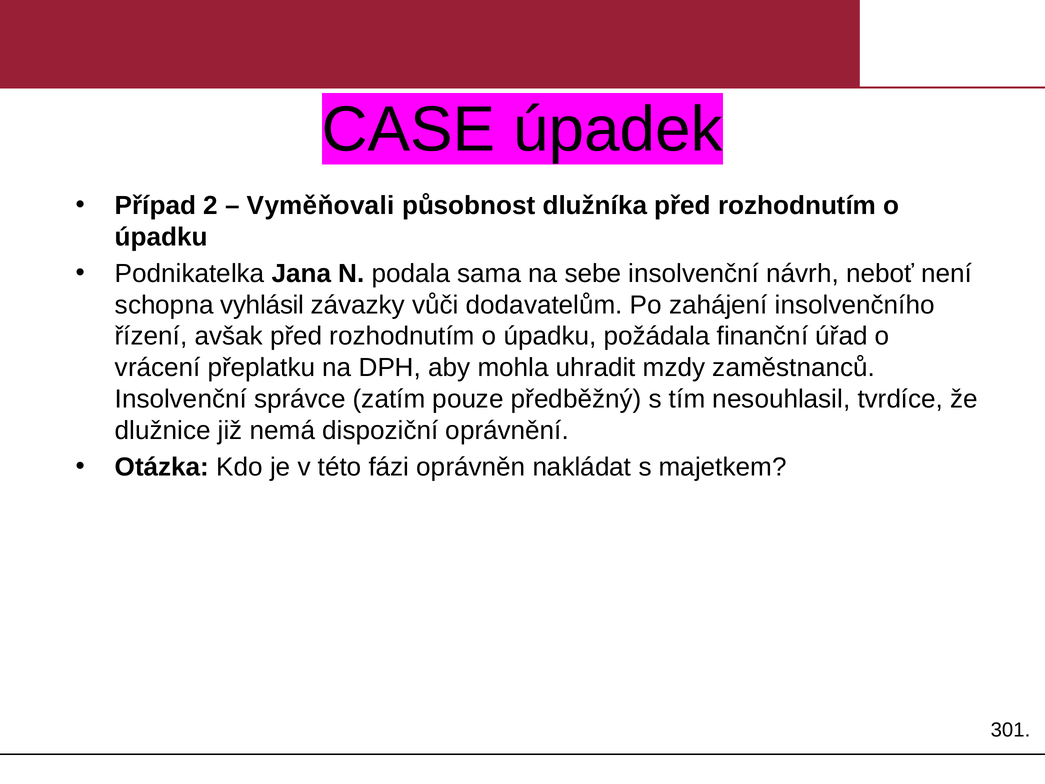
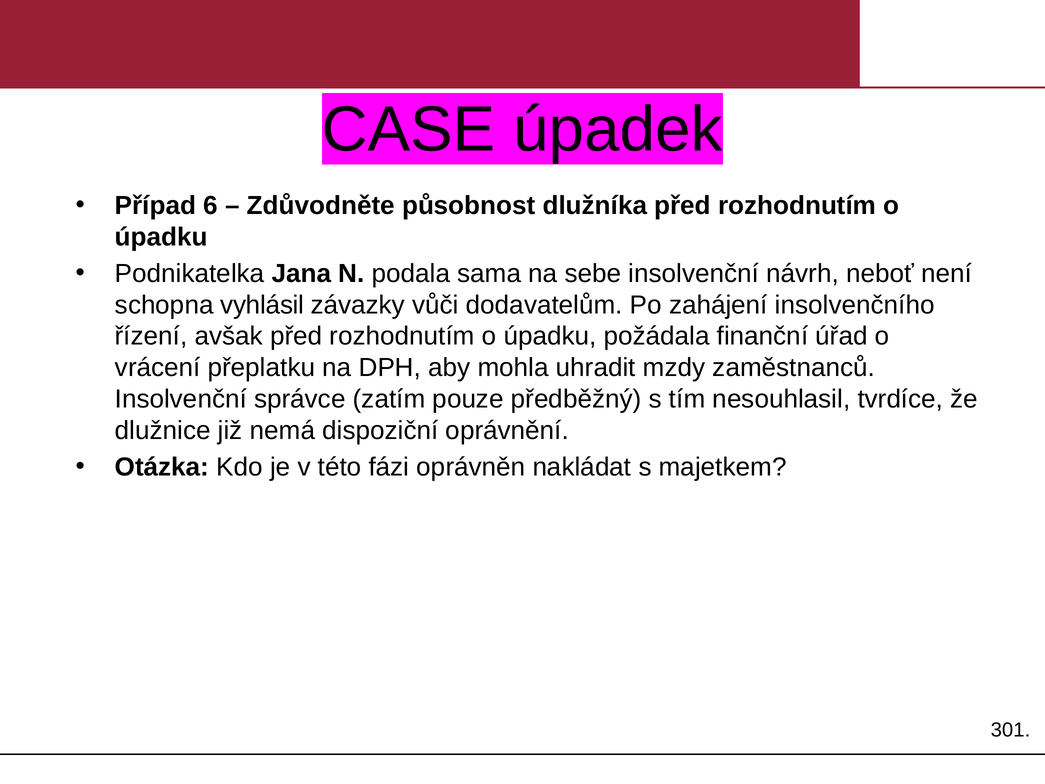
2: 2 -> 6
Vyměňovali: Vyměňovali -> Zdůvodněte
